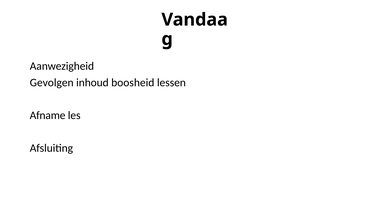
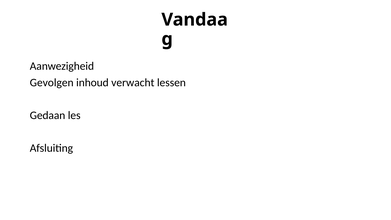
boosheid: boosheid -> verwacht
Afname: Afname -> Gedaan
